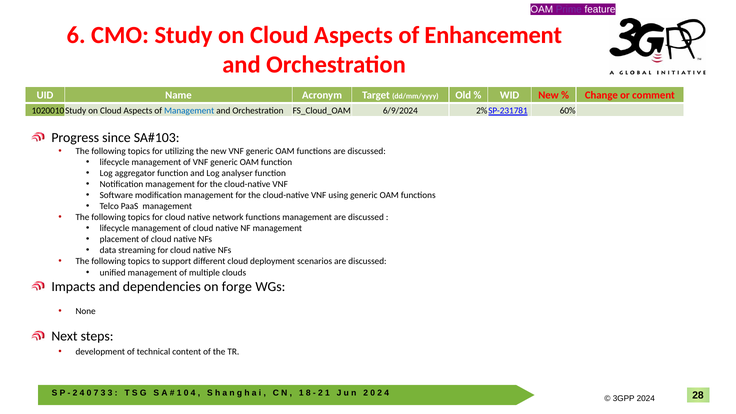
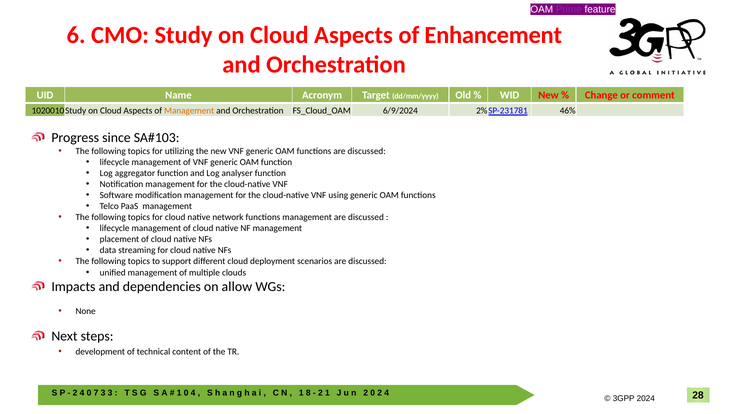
Management at (189, 111) colour: blue -> orange
60%: 60% -> 46%
forge: forge -> allow
